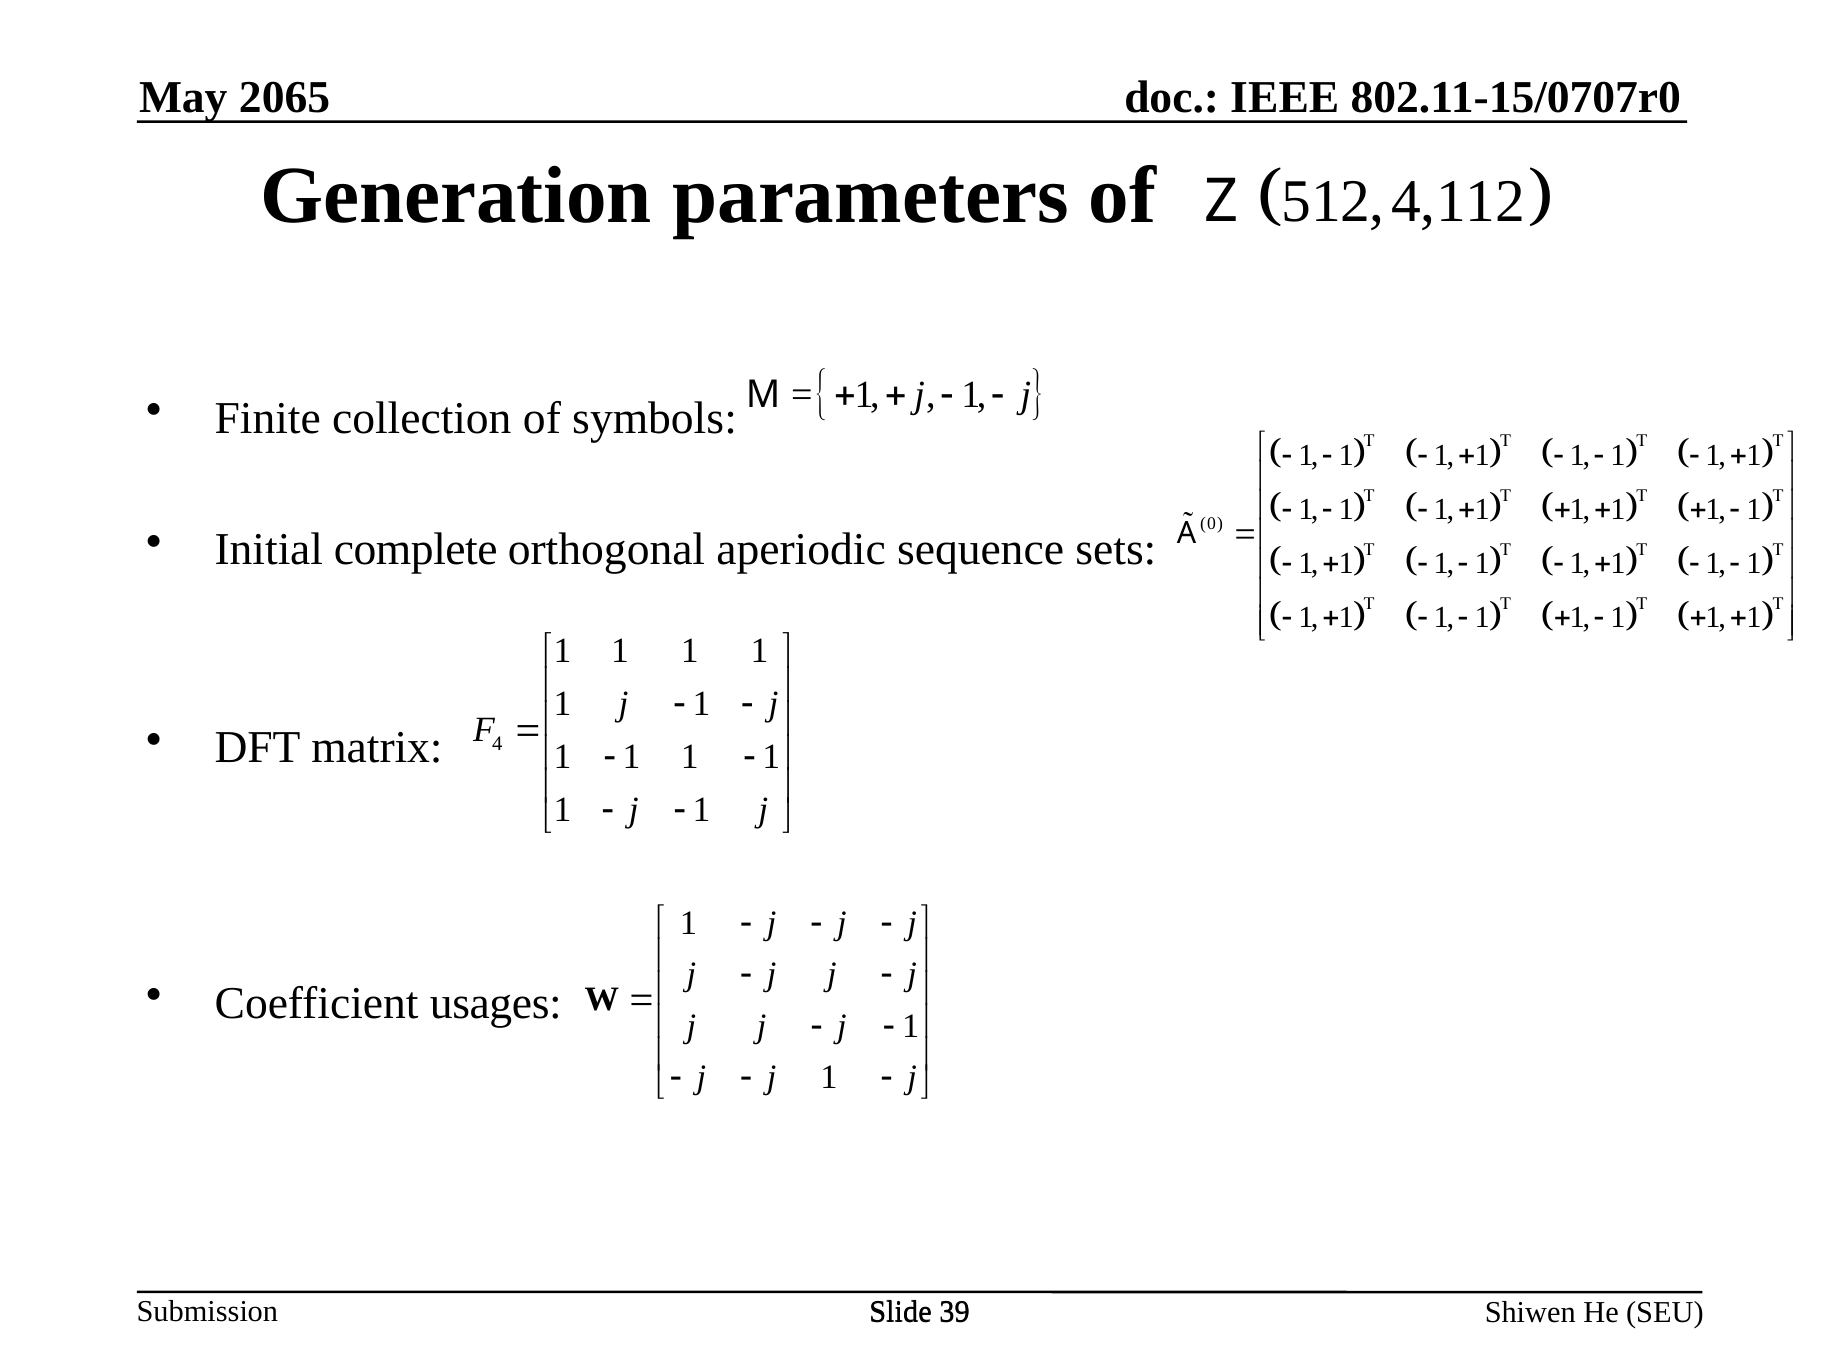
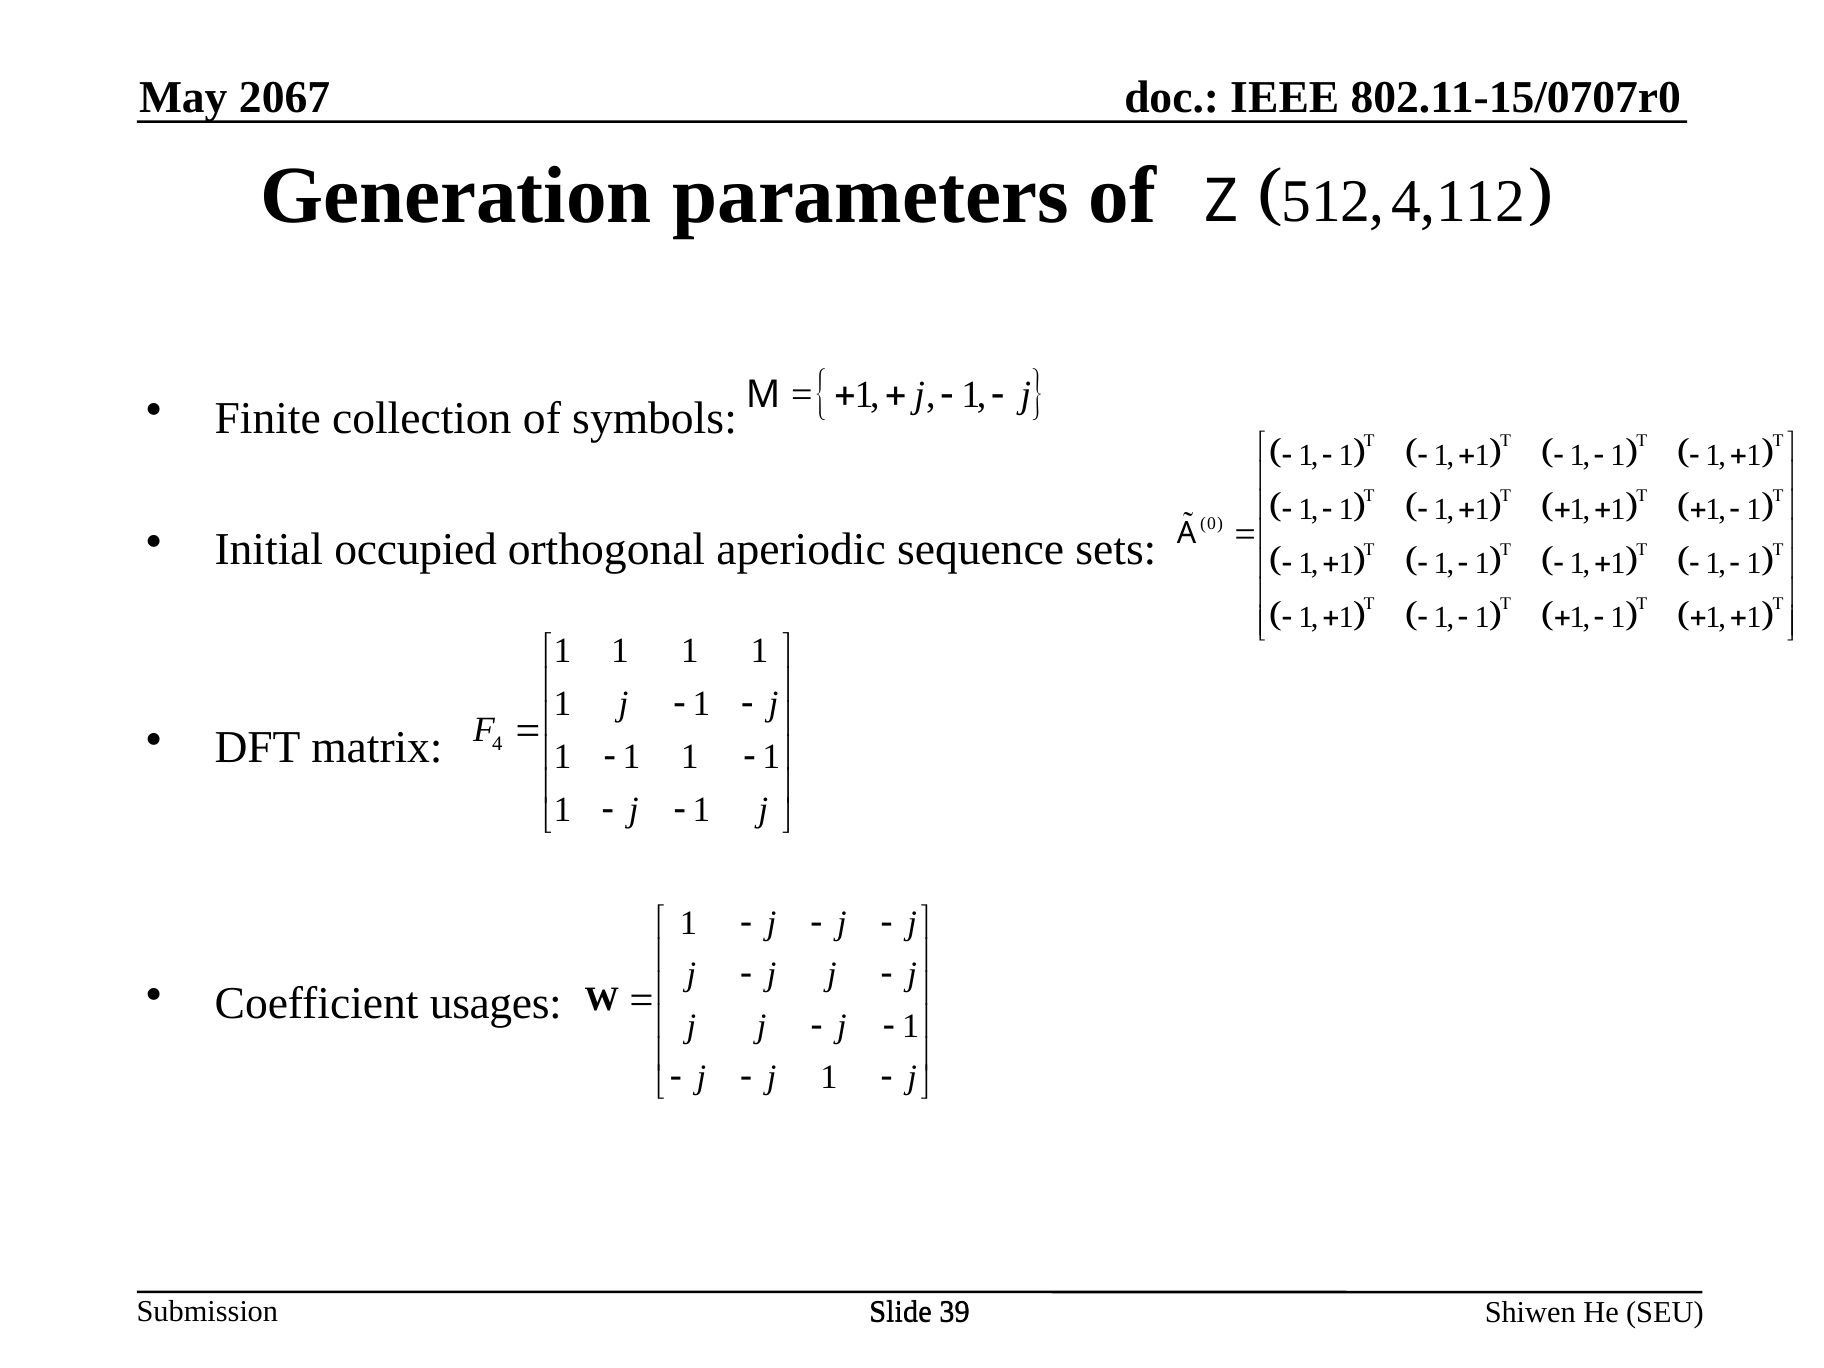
2065: 2065 -> 2067
complete: complete -> occupied
